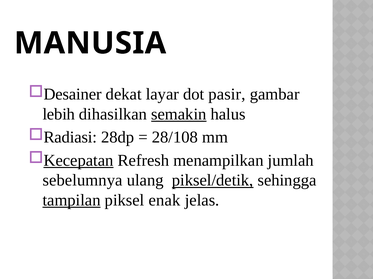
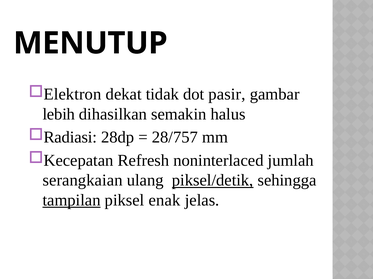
MANUSIA: MANUSIA -> MENUTUP
Desainer: Desainer -> Elektron
layar: layar -> tidak
semakin underline: present -> none
28/108: 28/108 -> 28/757
Kecepatan underline: present -> none
menampilkan: menampilkan -> noninterlaced
sebelumnya: sebelumnya -> serangkaian
